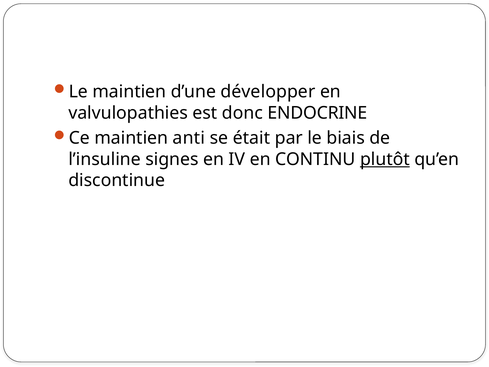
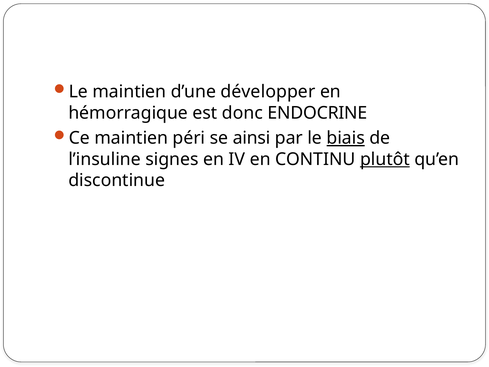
valvulopathies: valvulopathies -> hémorragique
anti: anti -> péri
était: était -> ainsi
biais underline: none -> present
